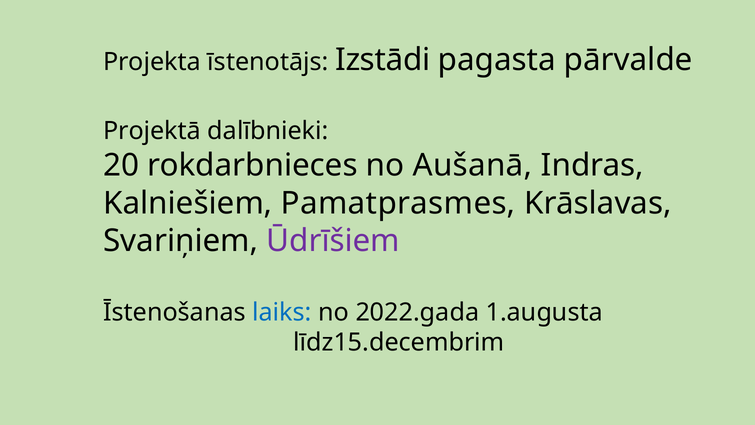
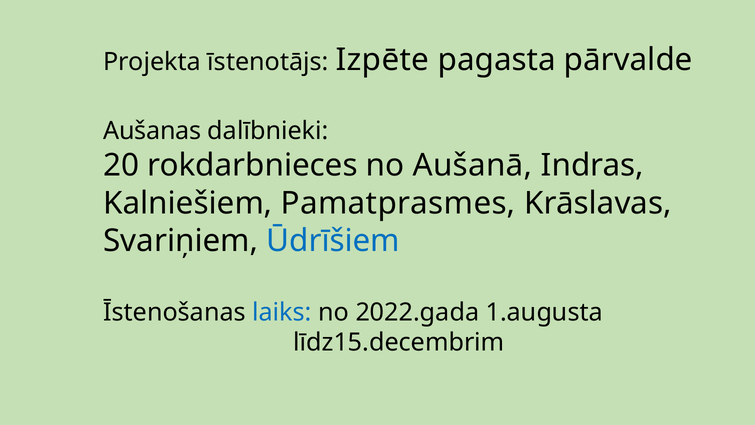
Izstādi: Izstādi -> Izpēte
Projektā: Projektā -> Aušanas
Ūdrīšiem colour: purple -> blue
